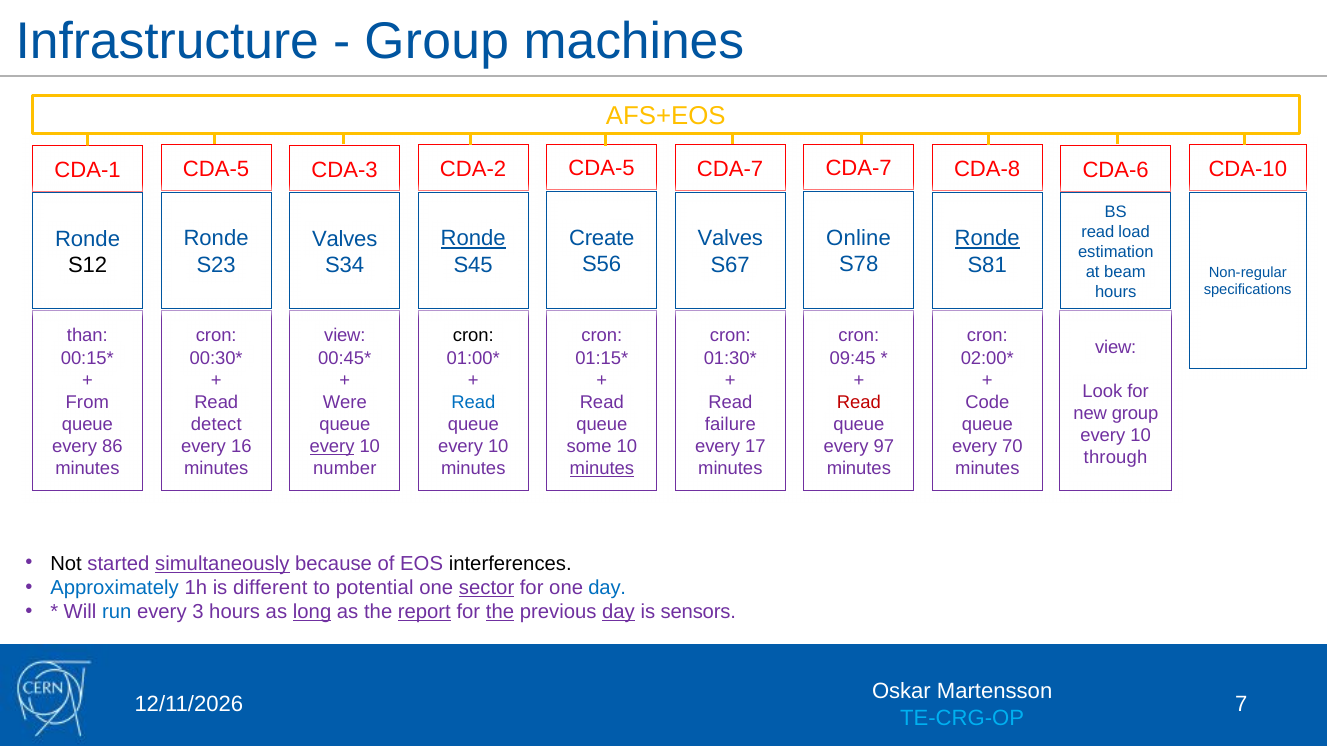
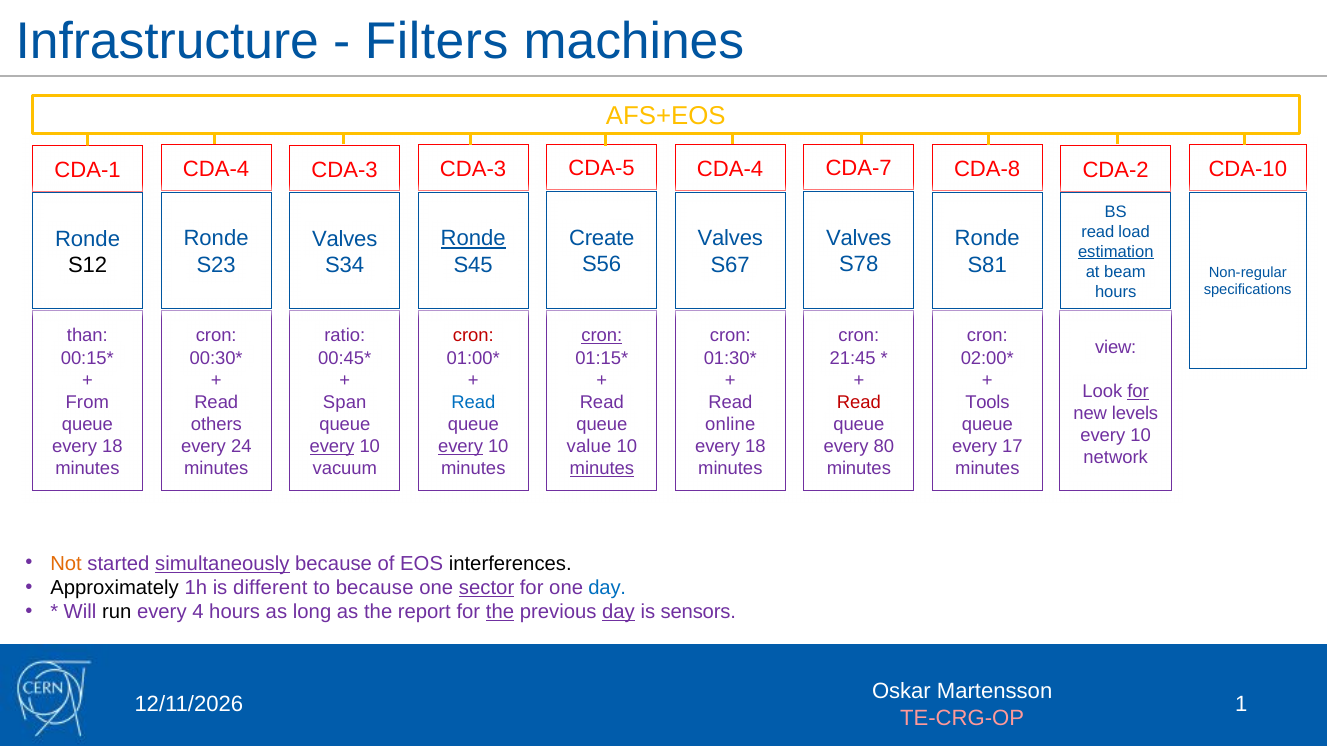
Group at (437, 41): Group -> Filters
CDA-5 at (216, 169): CDA-5 -> CDA-4
CDA-2 at (473, 169): CDA-2 -> CDA-3
CDA-7 at (730, 169): CDA-7 -> CDA-4
CDA-6: CDA-6 -> CDA-2
Online at (859, 238): Online -> Valves
Ronde at (987, 239) underline: present -> none
estimation underline: none -> present
view at (345, 336): view -> ratio
cron at (473, 336) colour: black -> red
cron at (602, 336) underline: none -> present
09:45: 09:45 -> 21:45
for at (1138, 391) underline: none -> present
Were: Were -> Span
Code: Code -> Tools
new group: group -> levels
detect: detect -> others
failure: failure -> online
86 at (112, 447): 86 -> 18
16: 16 -> 24
every at (461, 447) underline: none -> present
some: some -> value
17 at (755, 447): 17 -> 18
97: 97 -> 80
70: 70 -> 17
through: through -> network
number: number -> vacuum
Not colour: black -> orange
Approximately colour: blue -> black
to potential: potential -> because
run colour: blue -> black
3: 3 -> 4
long underline: present -> none
report underline: present -> none
7: 7 -> 1
TE-CRG-OP colour: light blue -> pink
